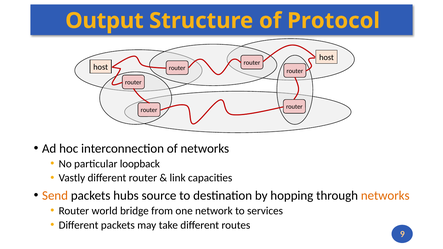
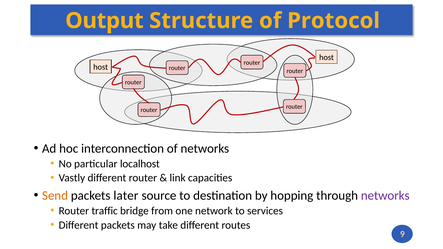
loopback: loopback -> localhost
hubs: hubs -> later
networks at (385, 196) colour: orange -> purple
world: world -> traffic
